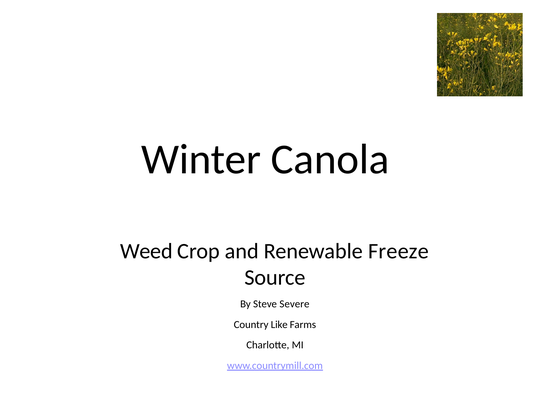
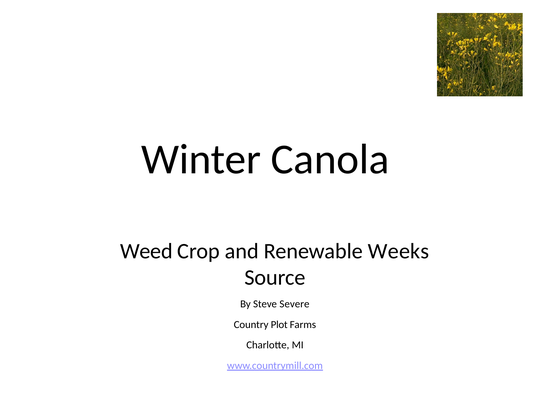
Freeze: Freeze -> Weeks
Like: Like -> Plot
